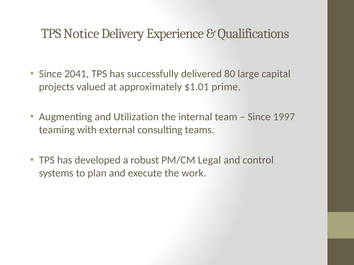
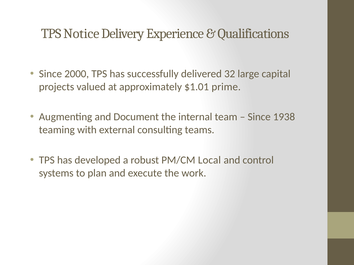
2041: 2041 -> 2000
80: 80 -> 32
Utilization: Utilization -> Document
1997: 1997 -> 1938
Legal: Legal -> Local
